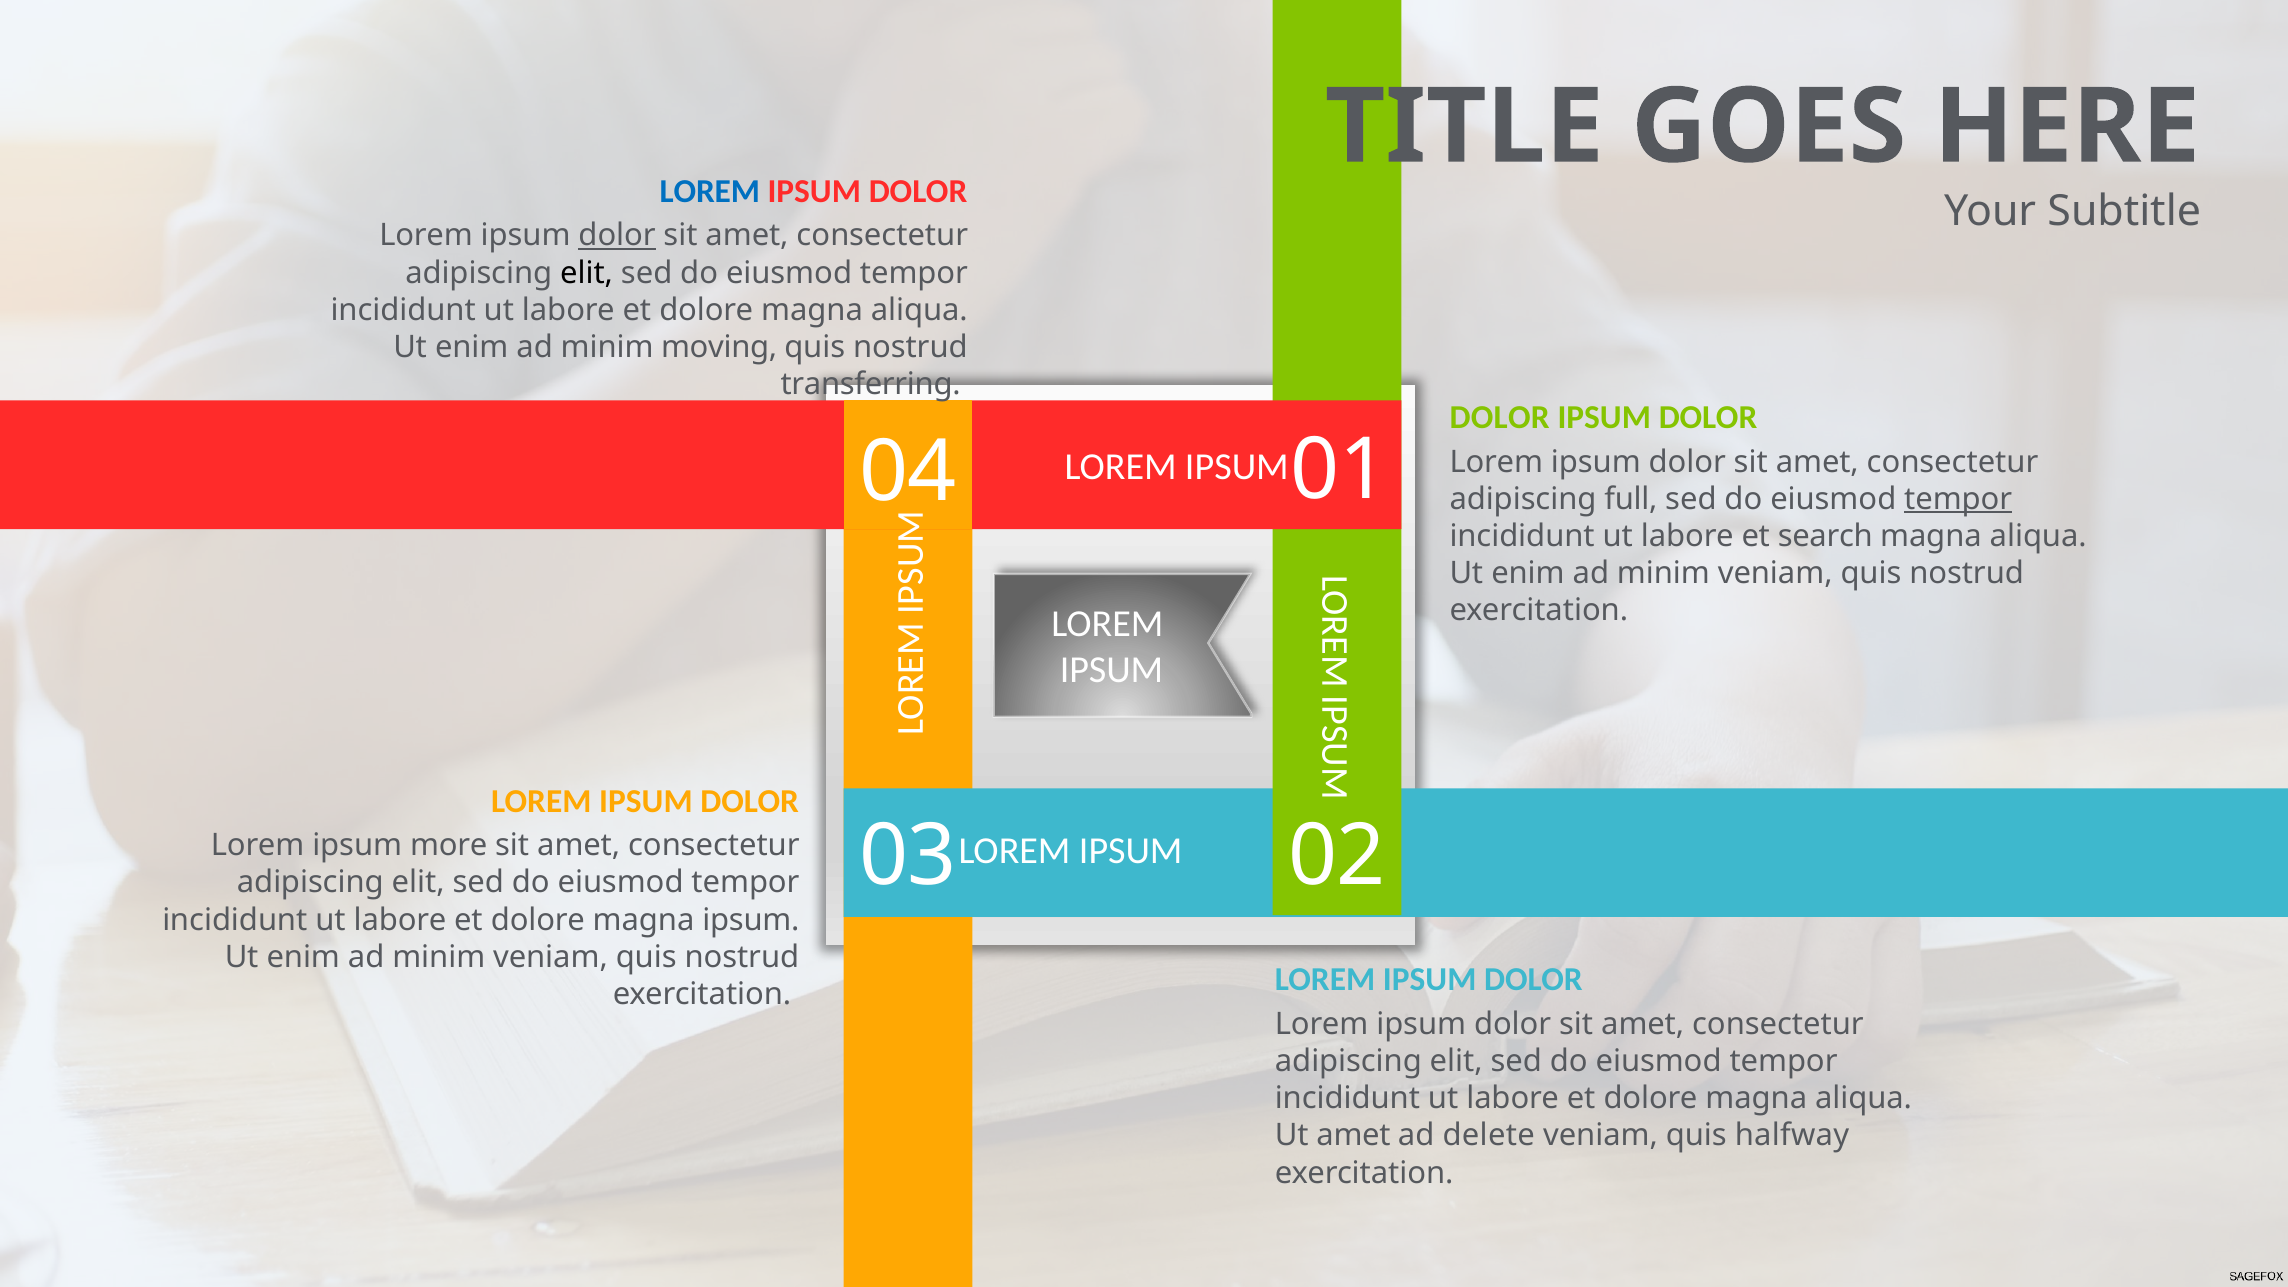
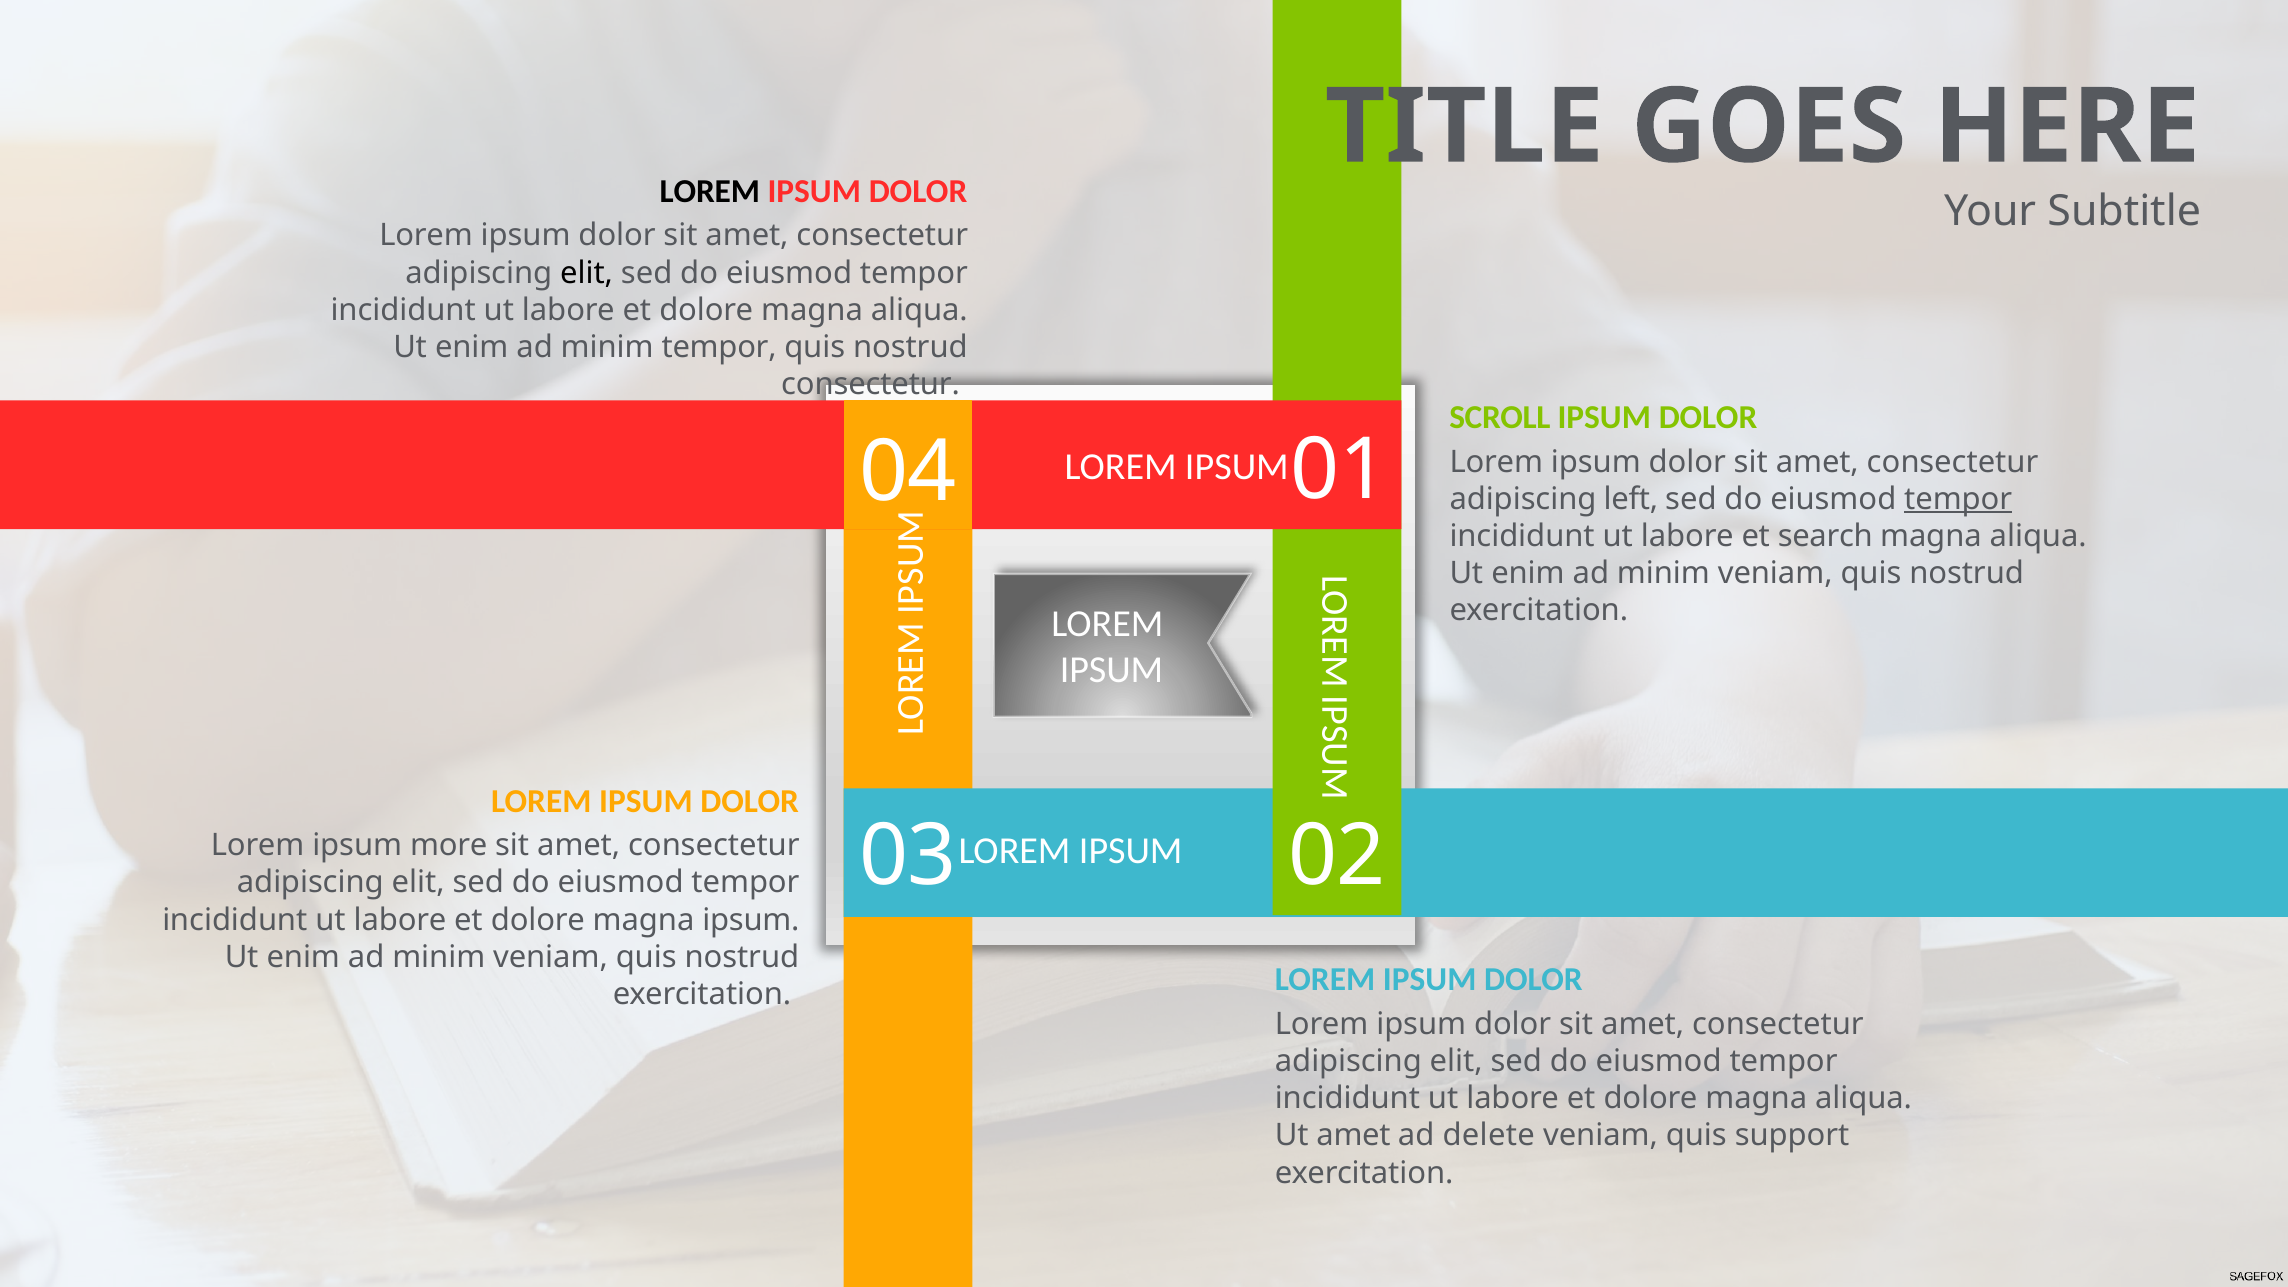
LOREM at (710, 191) colour: blue -> black
dolor at (617, 236) underline: present -> none
minim moving: moving -> tempor
transferring at (871, 385): transferring -> consectetur
DOLOR at (1500, 418): DOLOR -> SCROLL
full: full -> left
halfway: halfway -> support
